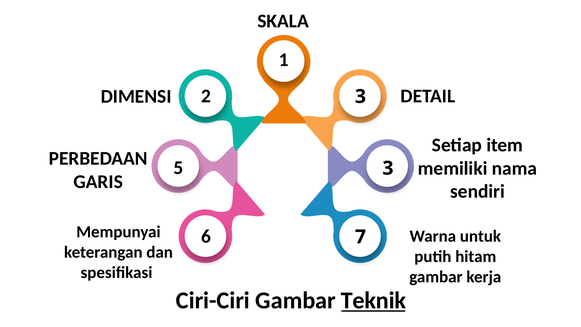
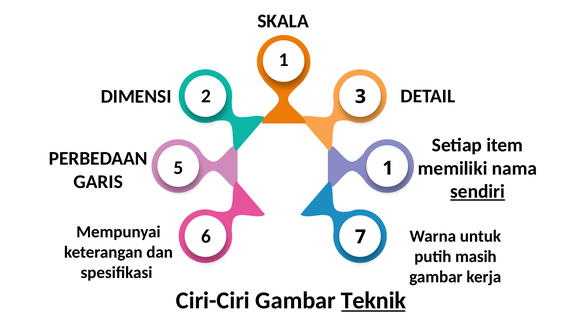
5 3: 3 -> 1
sendiri underline: none -> present
hitam: hitam -> masih
